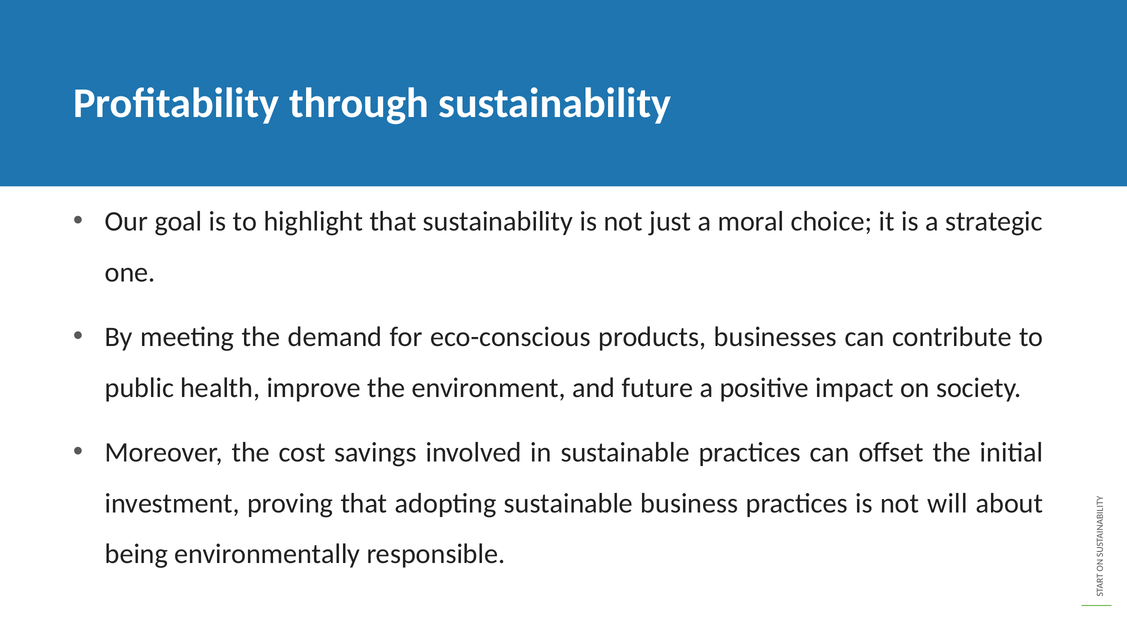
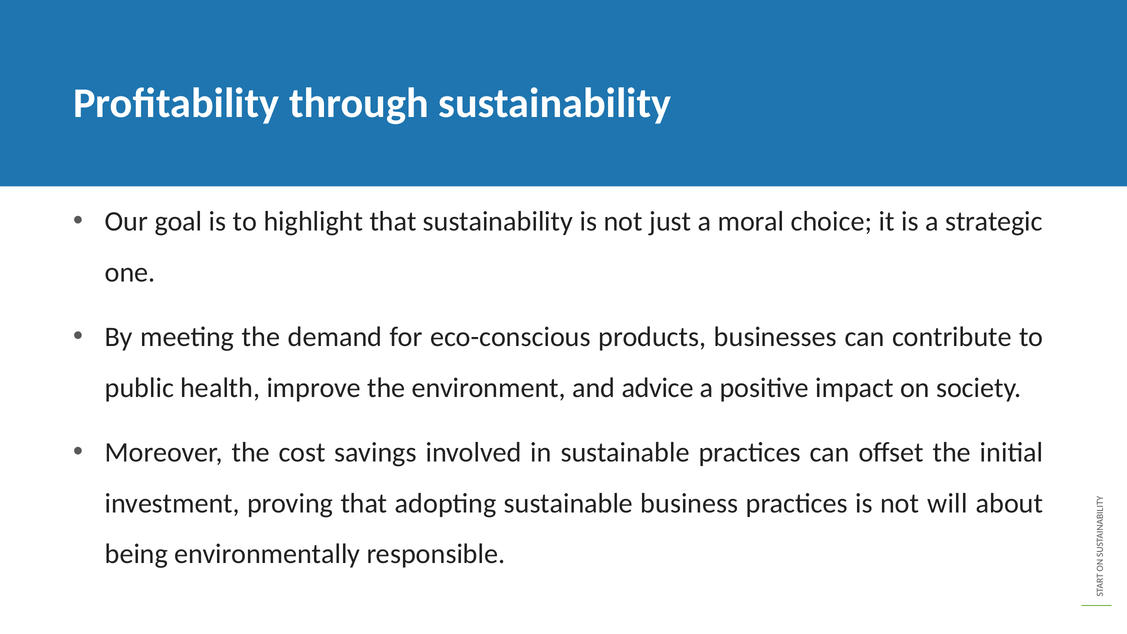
future: future -> advice
